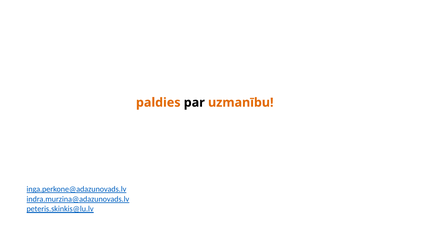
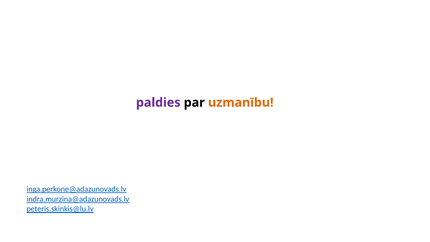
paldies colour: orange -> purple
